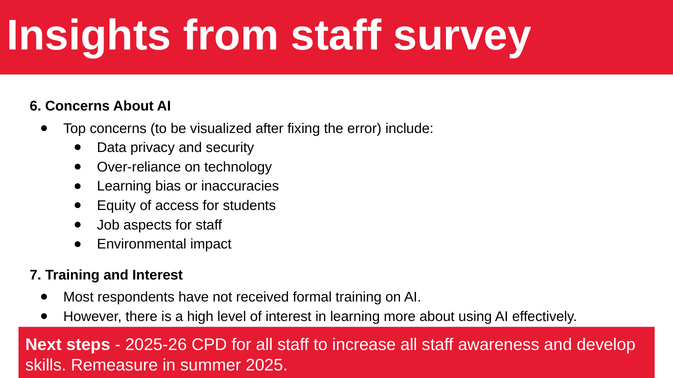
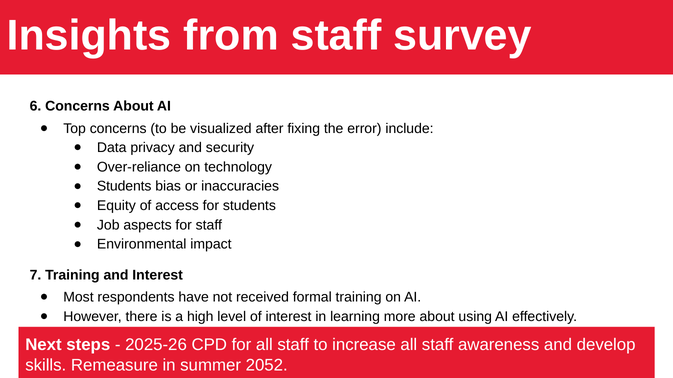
Learning at (124, 187): Learning -> Students
2025: 2025 -> 2052
